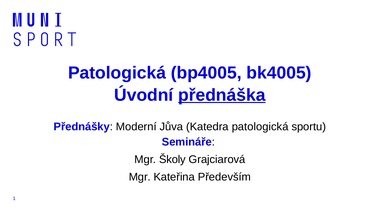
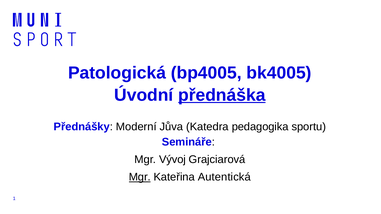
Katedra patologická: patologická -> pedagogika
Školy: Školy -> Vývoj
Mgr at (140, 177) underline: none -> present
Především: Především -> Autentická
